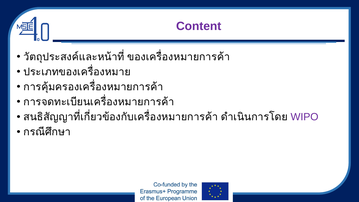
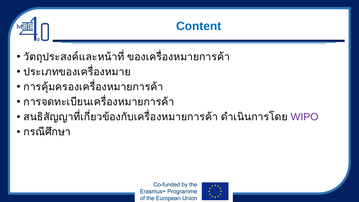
Content colour: purple -> blue
